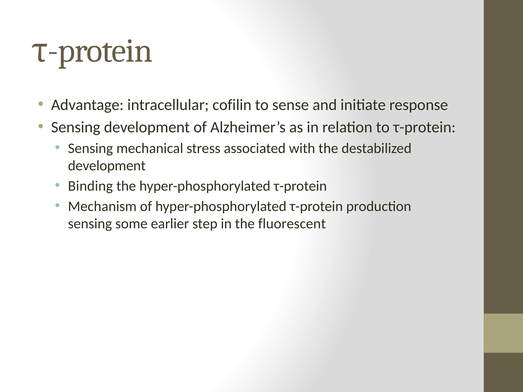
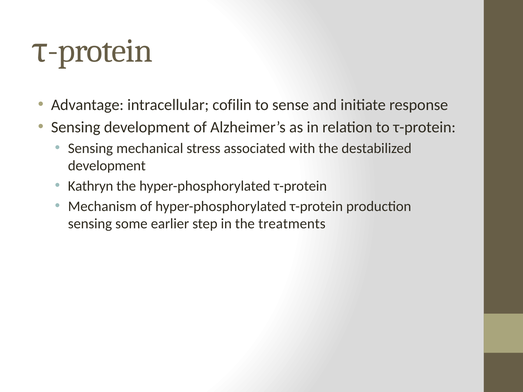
Binding: Binding -> Kathryn
fluorescent: fluorescent -> treatments
